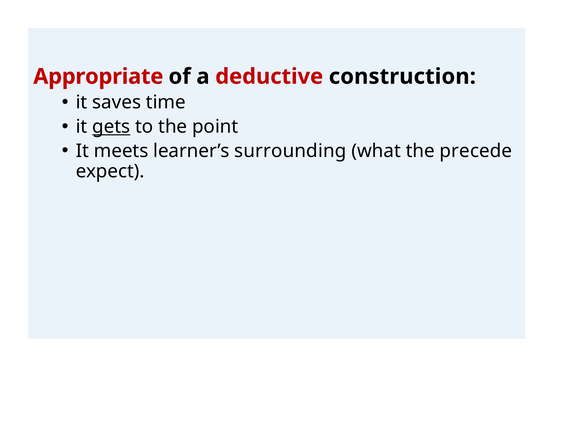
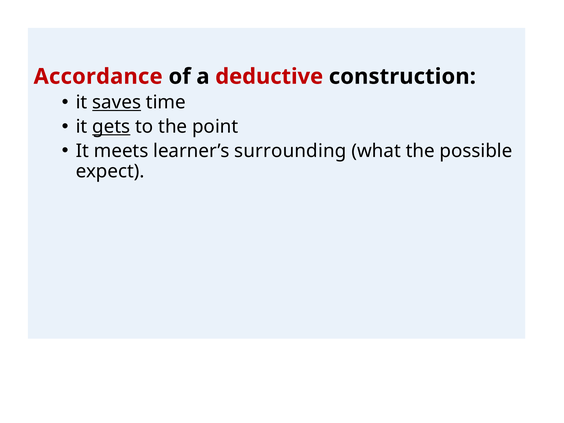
Appropriate: Appropriate -> Accordance
saves underline: none -> present
precede: precede -> possible
